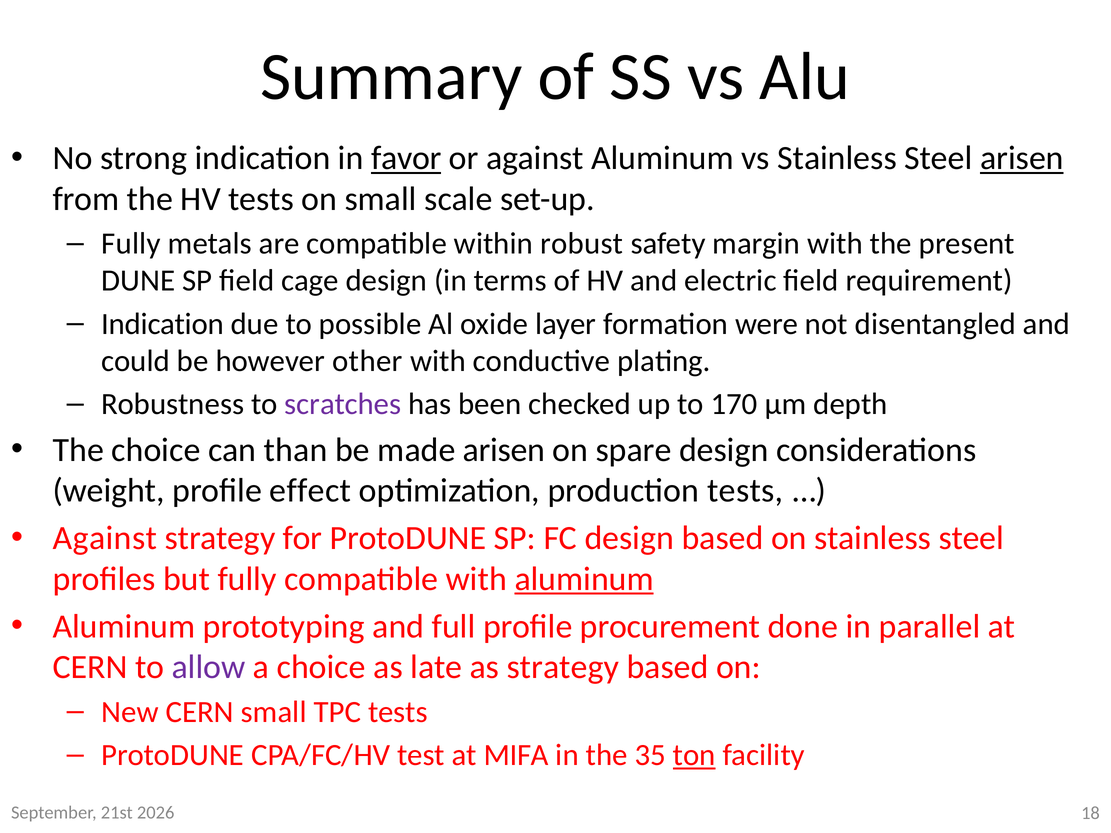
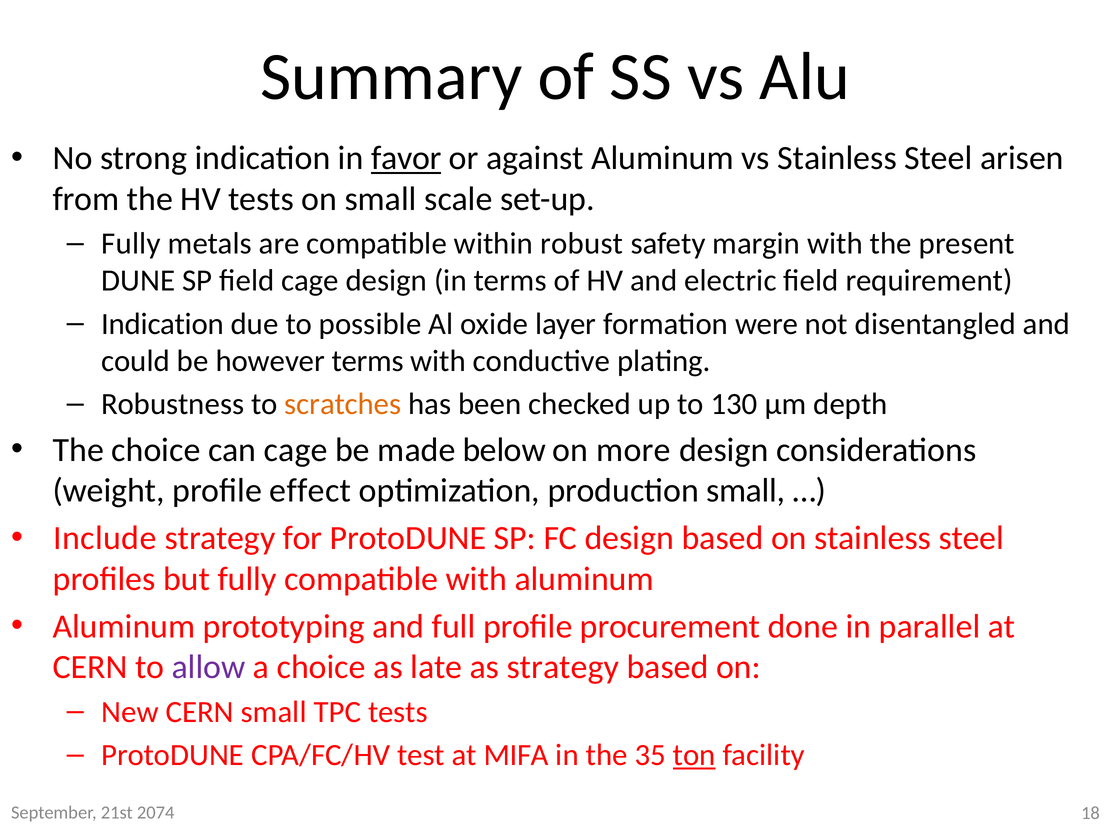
arisen at (1022, 158) underline: present -> none
however other: other -> terms
scratches colour: purple -> orange
170: 170 -> 130
can than: than -> cage
made arisen: arisen -> below
spare: spare -> more
production tests: tests -> small
Against at (105, 538): Against -> Include
aluminum at (584, 579) underline: present -> none
2026: 2026 -> 2074
